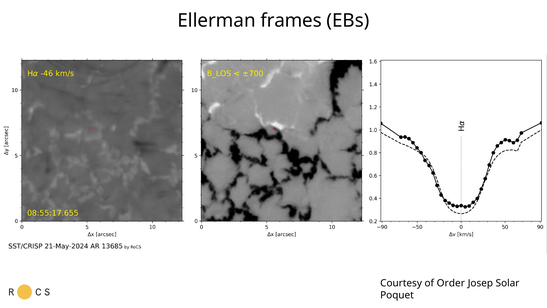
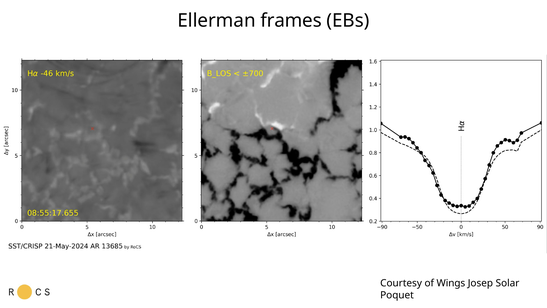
Order: Order -> Wings
